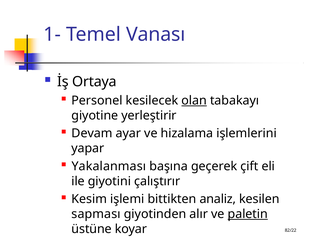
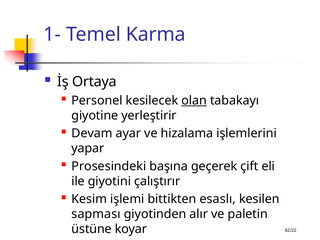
Vanası: Vanası -> Karma
Yakalanması: Yakalanması -> Prosesindeki
analiz: analiz -> esaslı
paletin underline: present -> none
